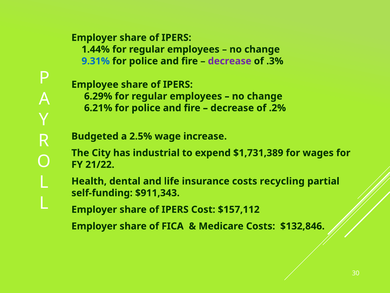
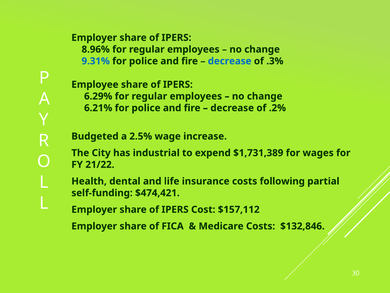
1.44%: 1.44% -> 8.96%
decrease at (230, 61) colour: purple -> blue
recycling: recycling -> following
$911,343: $911,343 -> $474,421
